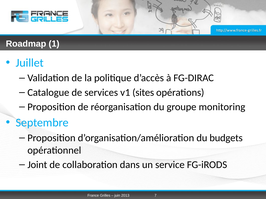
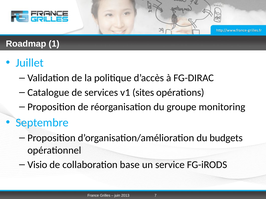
Joint: Joint -> Visio
dans: dans -> base
